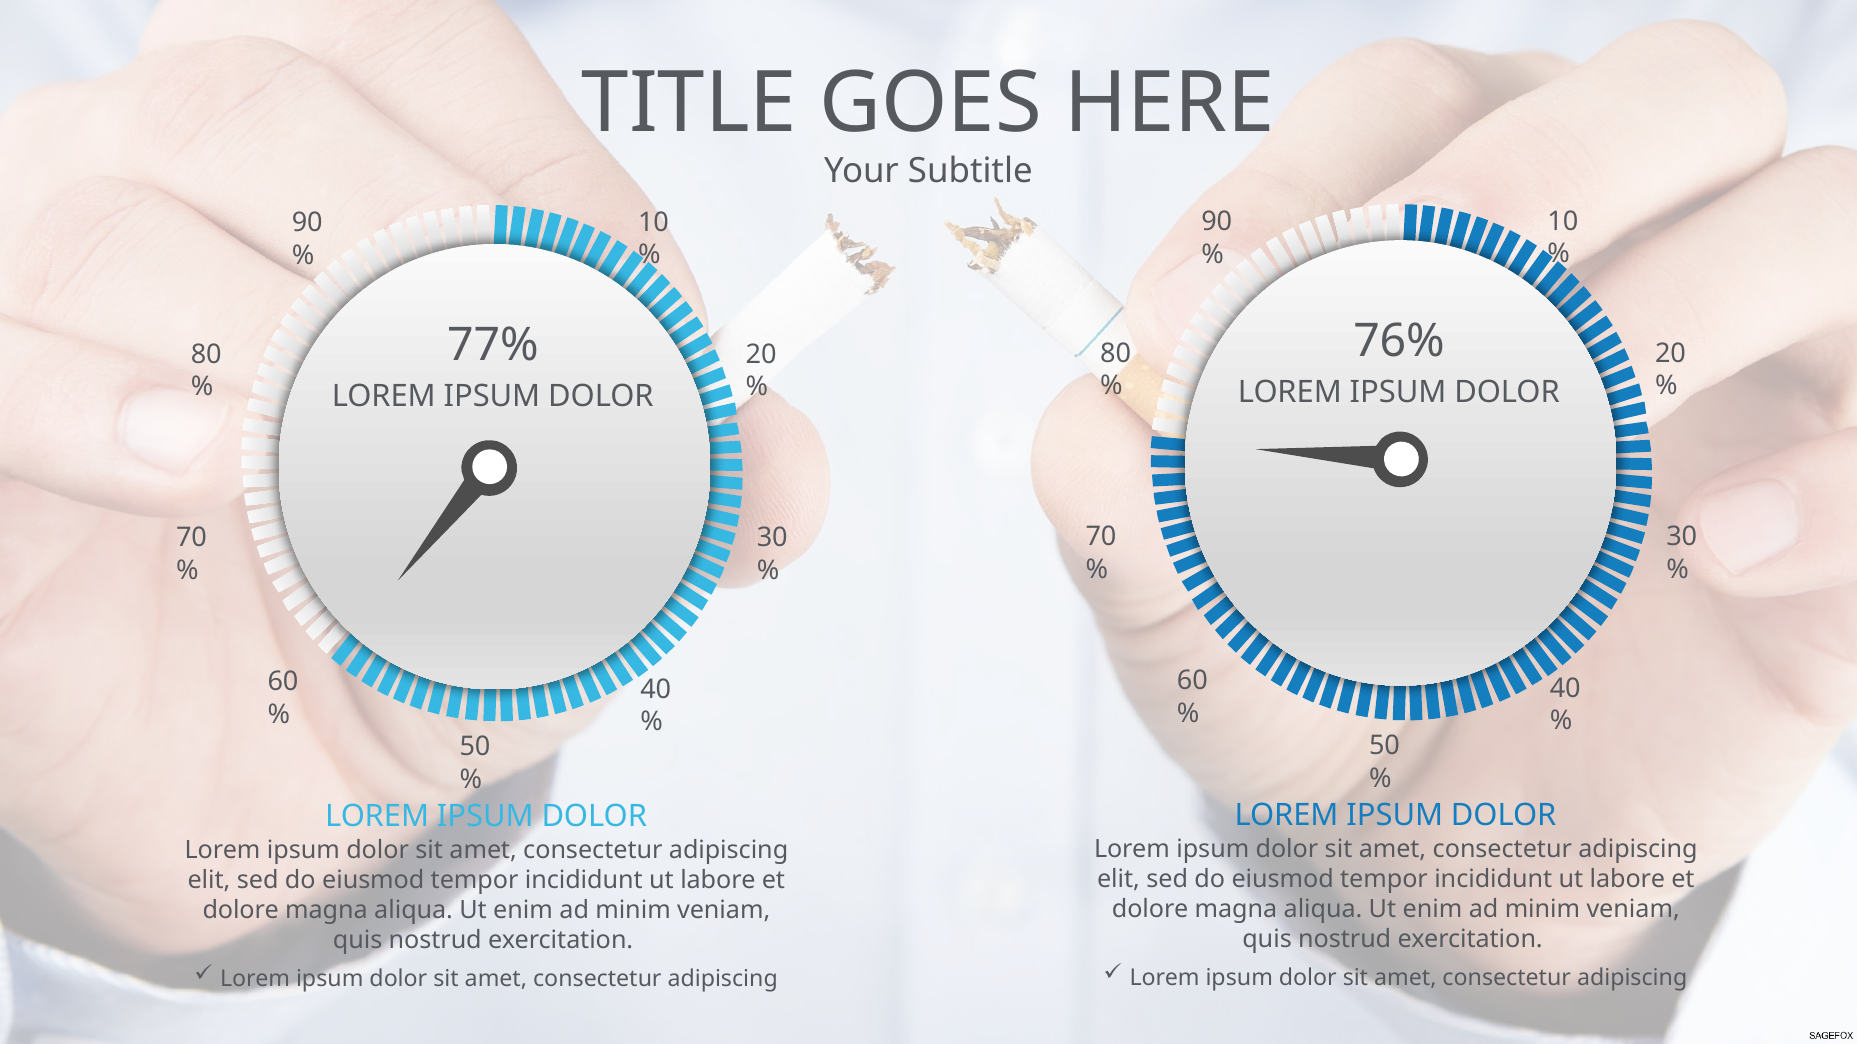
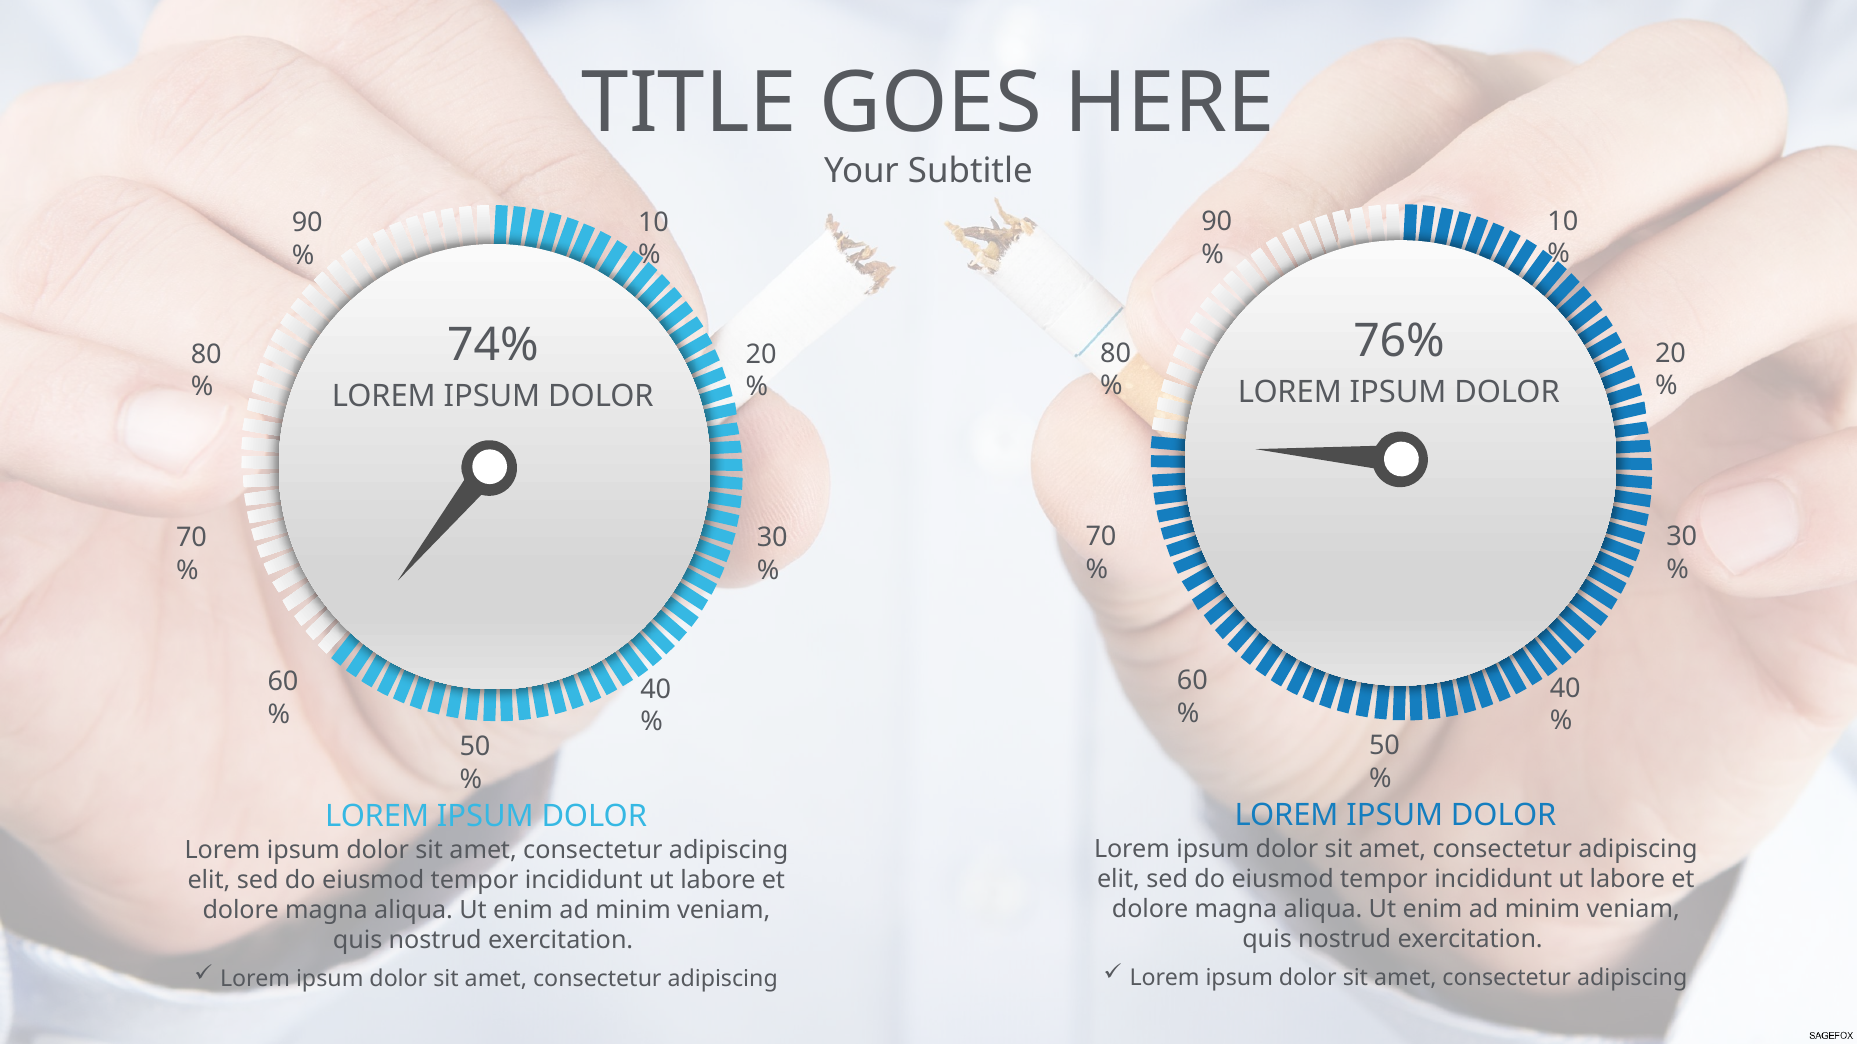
77%: 77% -> 74%
